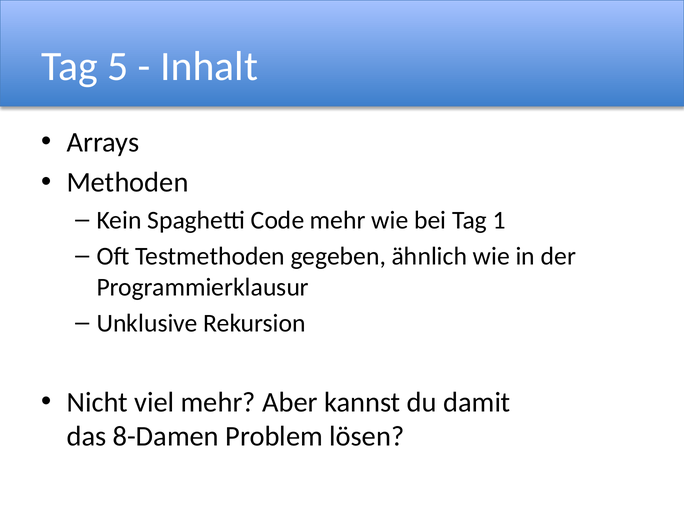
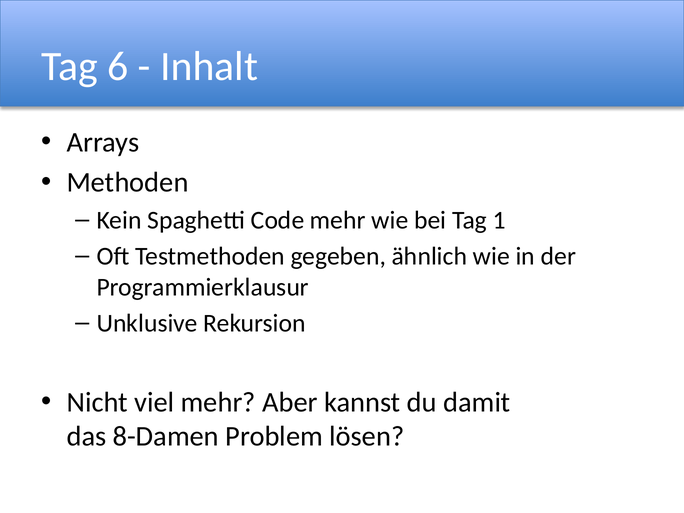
5: 5 -> 6
